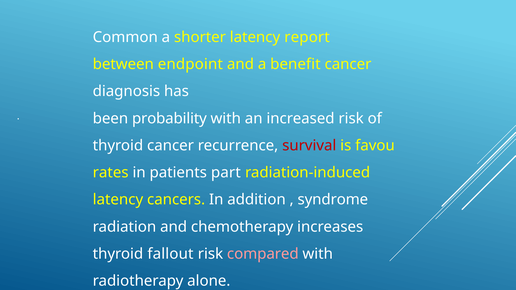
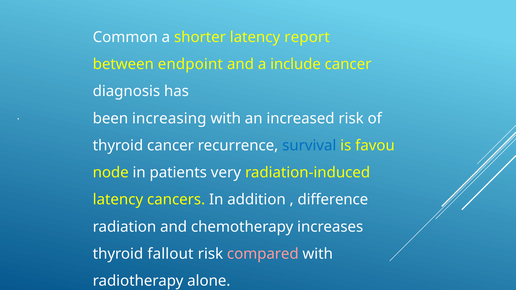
benefit: benefit -> include
probability: probability -> increasing
survival colour: red -> blue
rates: rates -> node
part: part -> very
syndrome: syndrome -> difference
